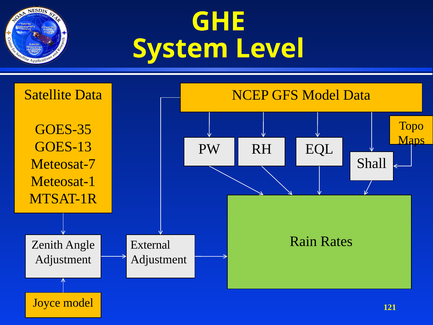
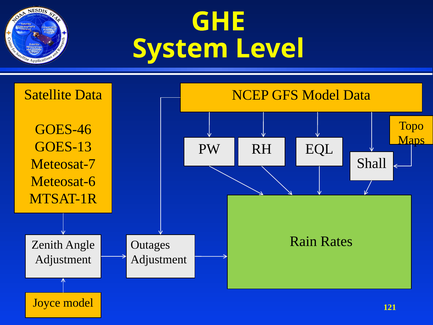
GOES-35: GOES-35 -> GOES-46
Meteosat-1: Meteosat-1 -> Meteosat-6
External: External -> Outages
